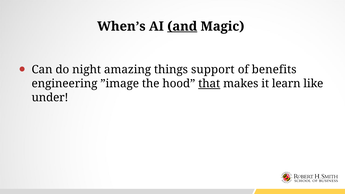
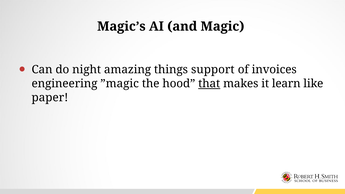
When’s: When’s -> Magic’s
and underline: present -> none
benefits: benefits -> invoices
”image: ”image -> ”magic
under: under -> paper
